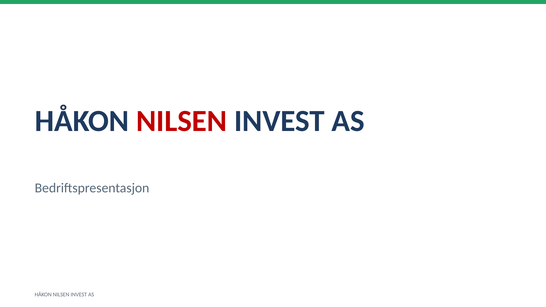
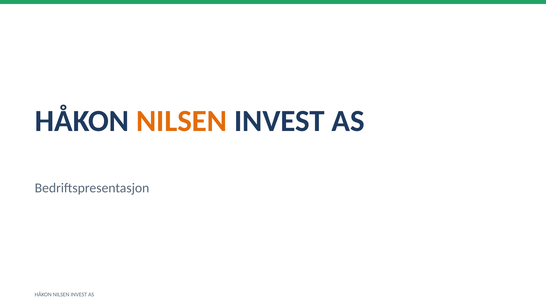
NILSEN at (182, 121) colour: red -> orange
